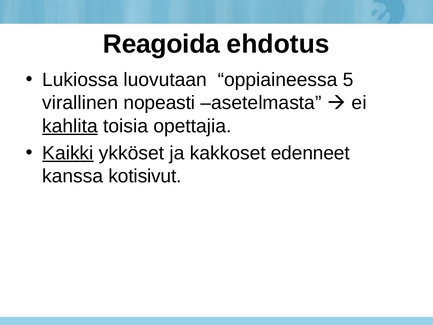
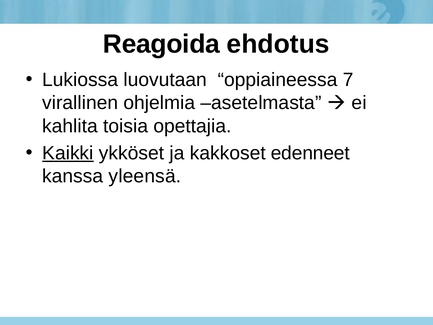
5: 5 -> 7
nopeasti: nopeasti -> ohjelmia
kahlita underline: present -> none
kotisivut: kotisivut -> yleensä
